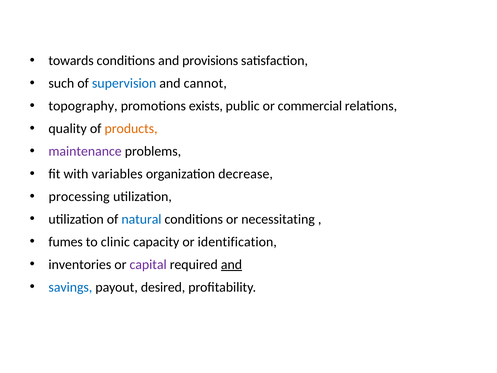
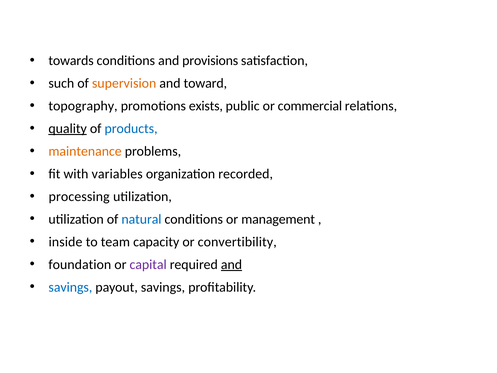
supervision colour: blue -> orange
cannot: cannot -> toward
quality underline: none -> present
products colour: orange -> blue
maintenance colour: purple -> orange
decrease: decrease -> recorded
necessitating: necessitating -> management
fumes: fumes -> inside
clinic: clinic -> team
identification: identification -> convertibility
inventories: inventories -> foundation
payout desired: desired -> savings
